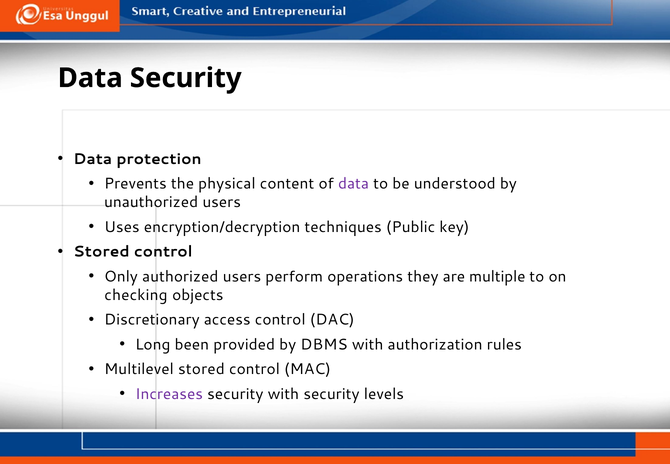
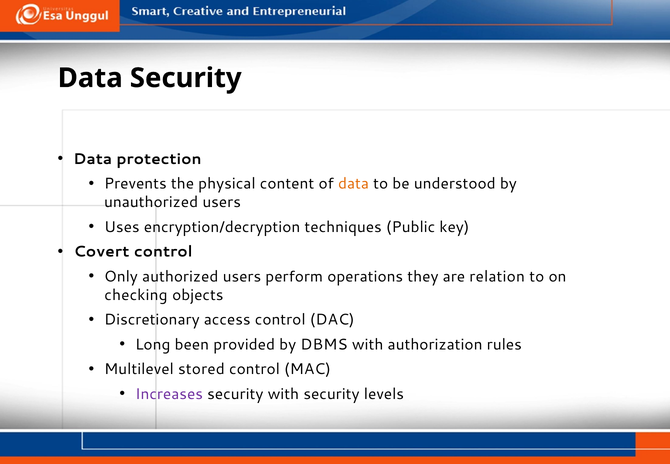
data at (354, 184) colour: purple -> orange
Stored at (101, 252): Stored -> Covert
multiple: multiple -> relation
